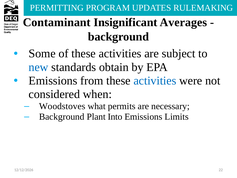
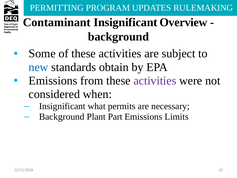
Averages: Averages -> Overview
activities at (155, 81) colour: blue -> purple
Woodstoves at (62, 106): Woodstoves -> Insignificant
Into: Into -> Part
